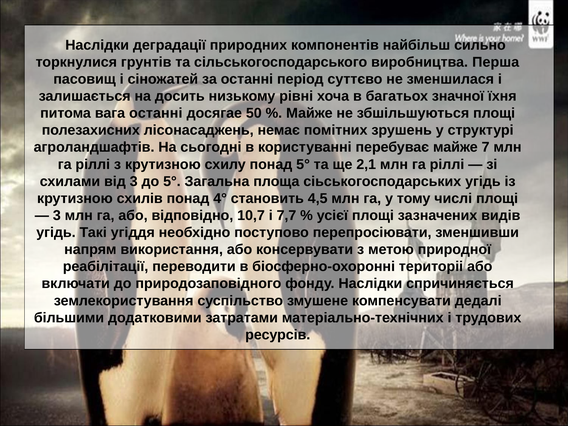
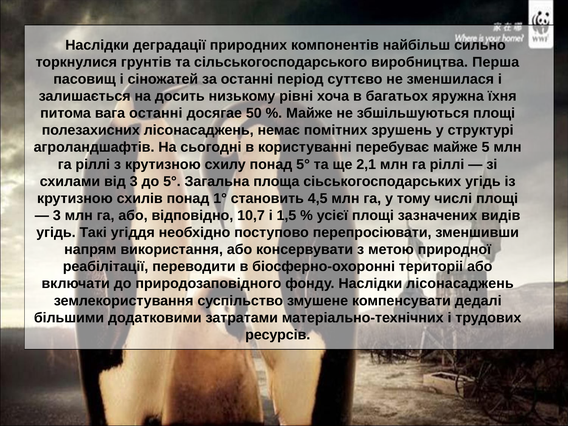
значної: значної -> яружна
7: 7 -> 5
4°: 4° -> 1°
7,7: 7,7 -> 1,5
Наслідки спричиняється: спричиняється -> лісонасаджень
